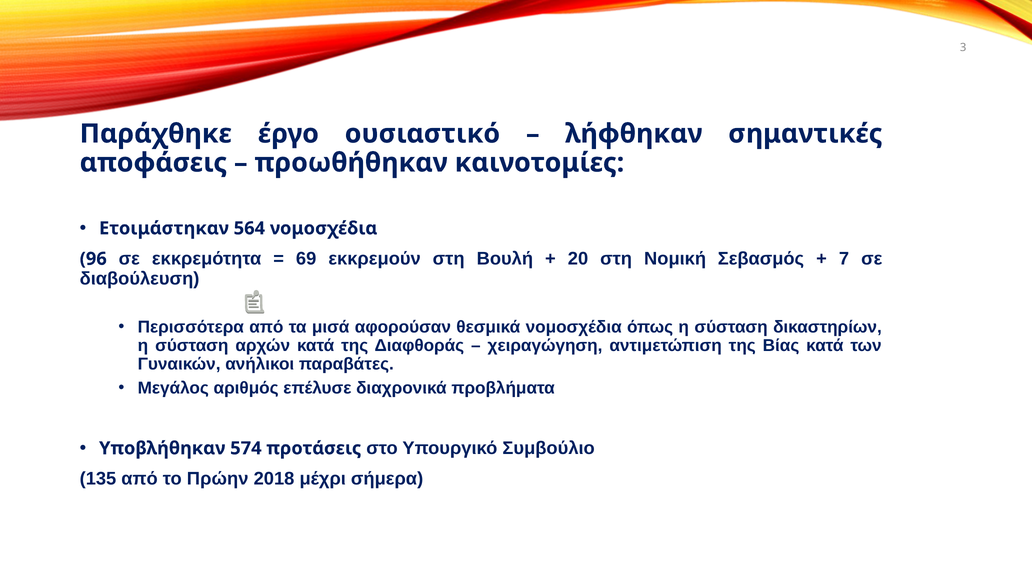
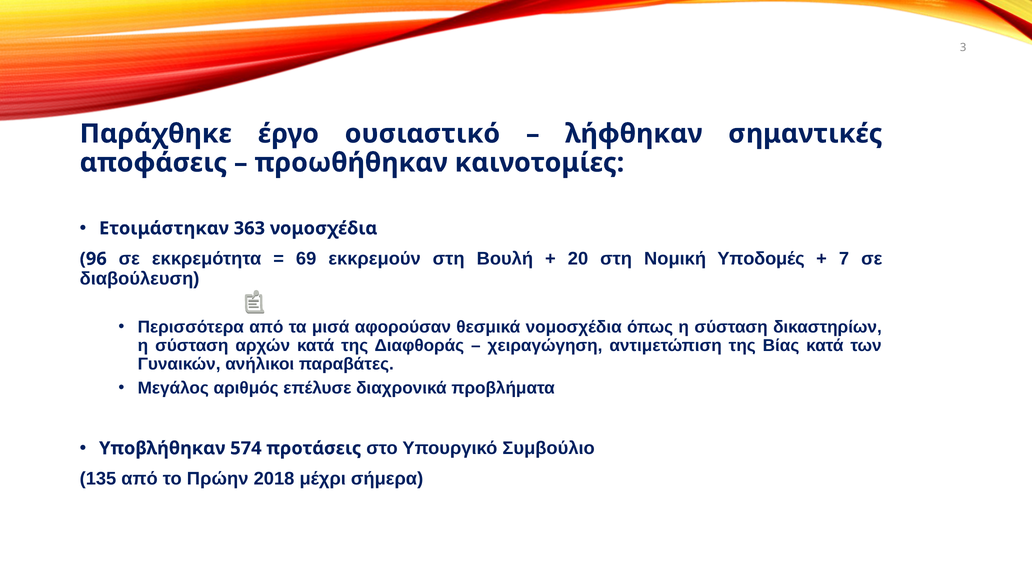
564: 564 -> 363
Σεβασμός: Σεβασμός -> Υποδομές
